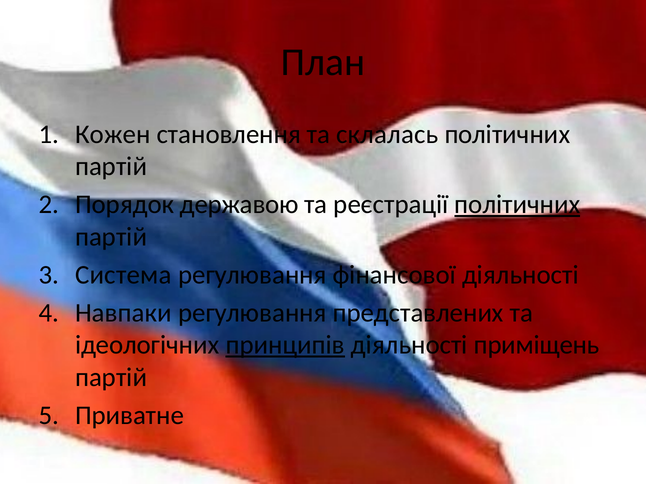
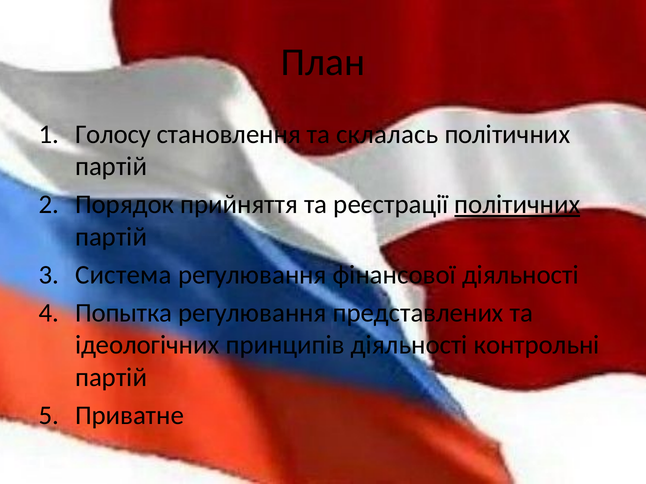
Кожен: Кожен -> Голосу
державою: державою -> прийняття
Навпаки: Навпаки -> Попытка
принципів underline: present -> none
приміщень: приміщень -> контрольні
